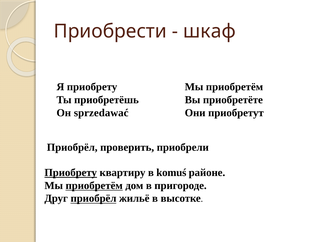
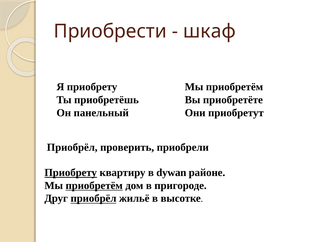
sprzedawać: sprzedawać -> панельный
komuś: komuś -> dywan
